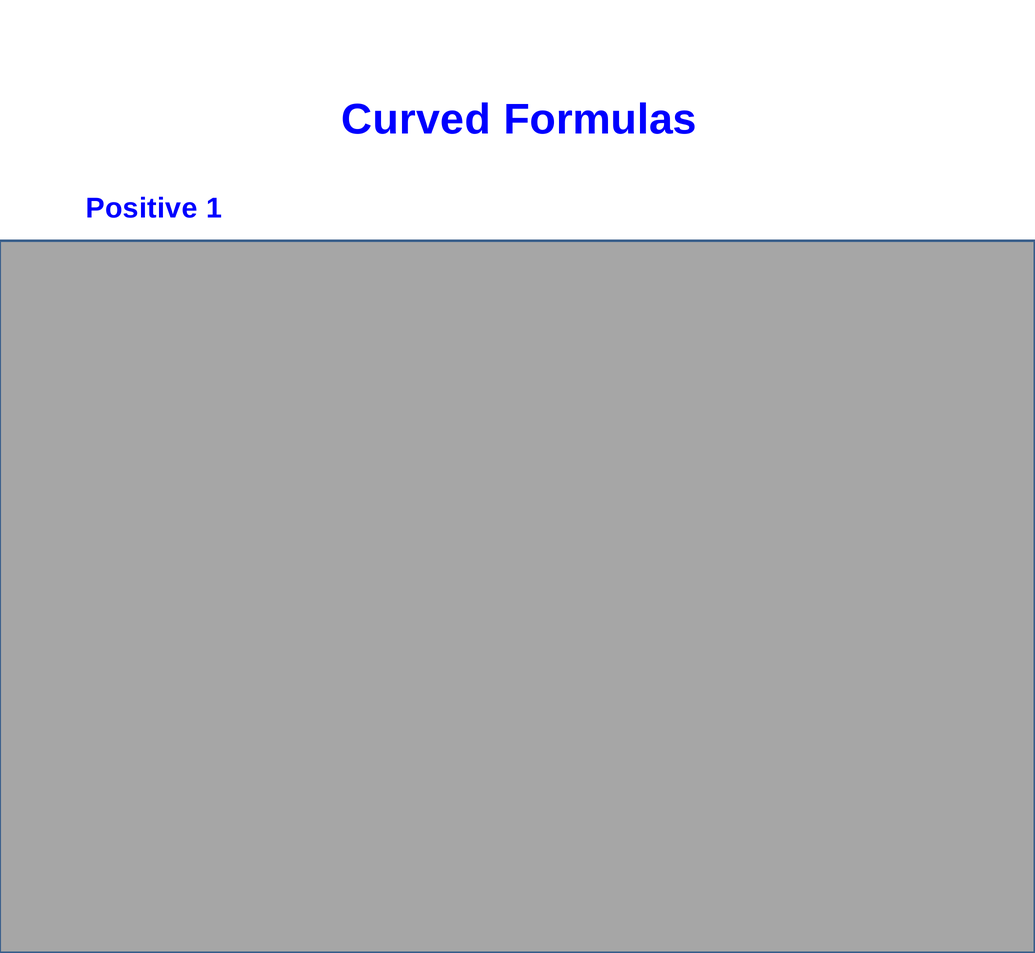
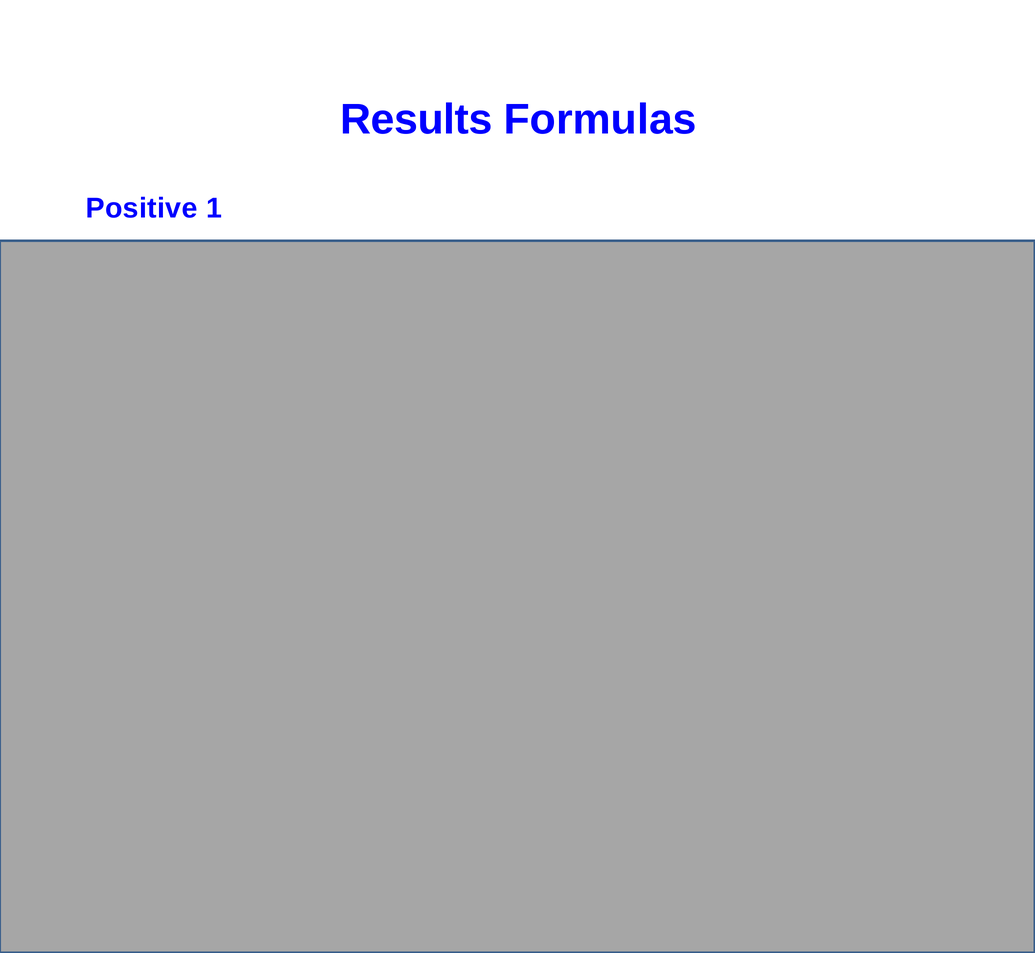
Curved: Curved -> Results
